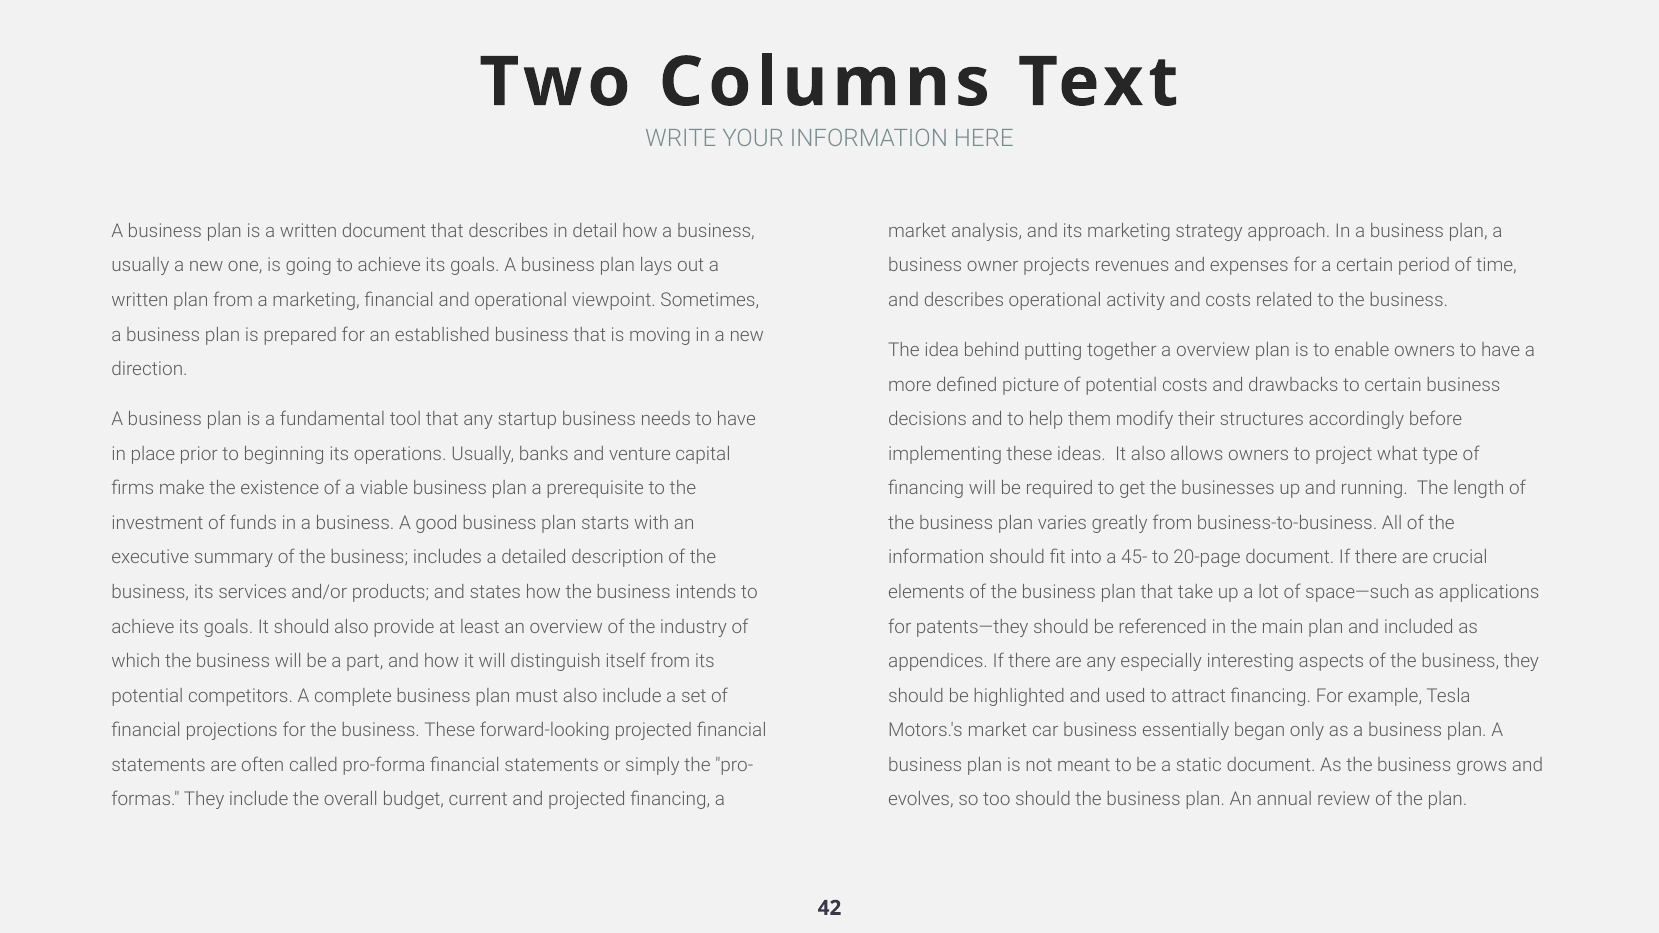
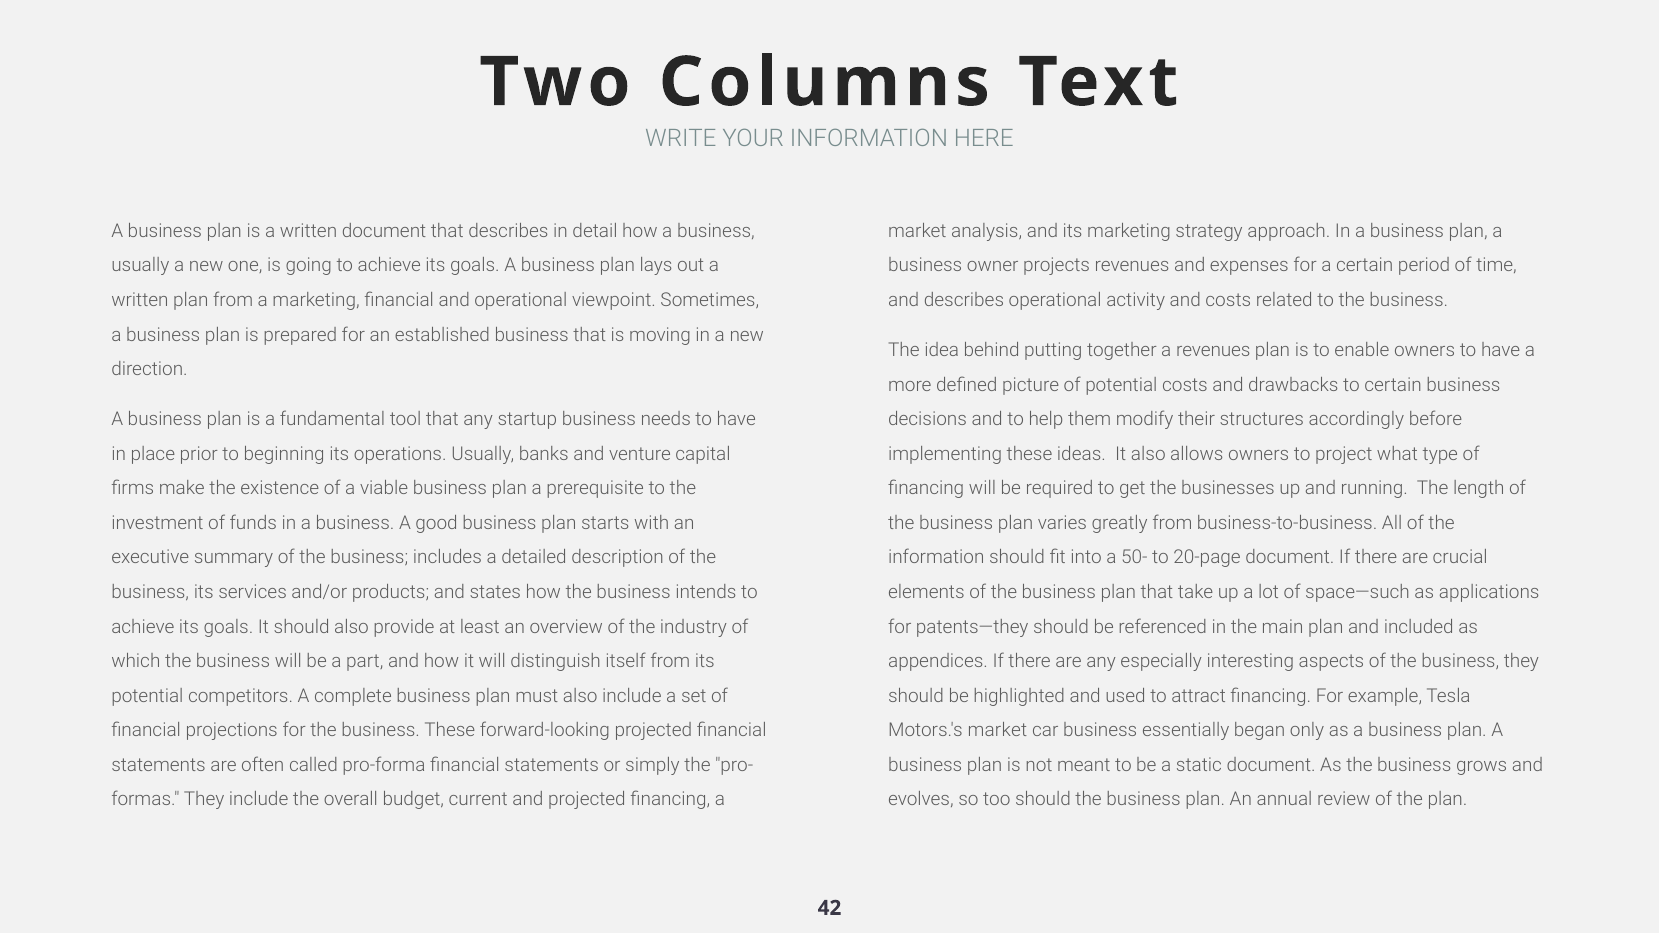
a overview: overview -> revenues
45-: 45- -> 50-
